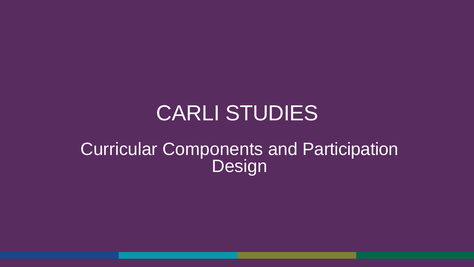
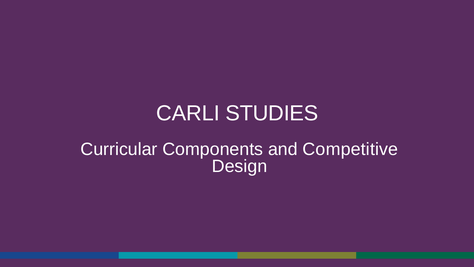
Participation: Participation -> Competitive
